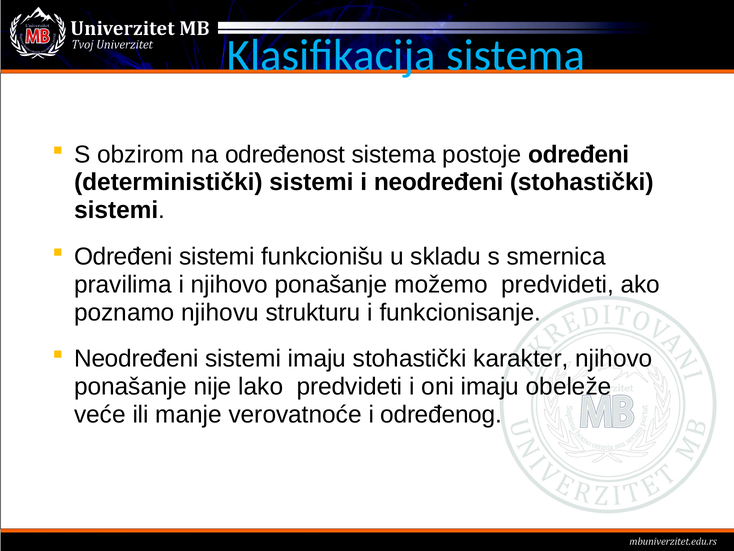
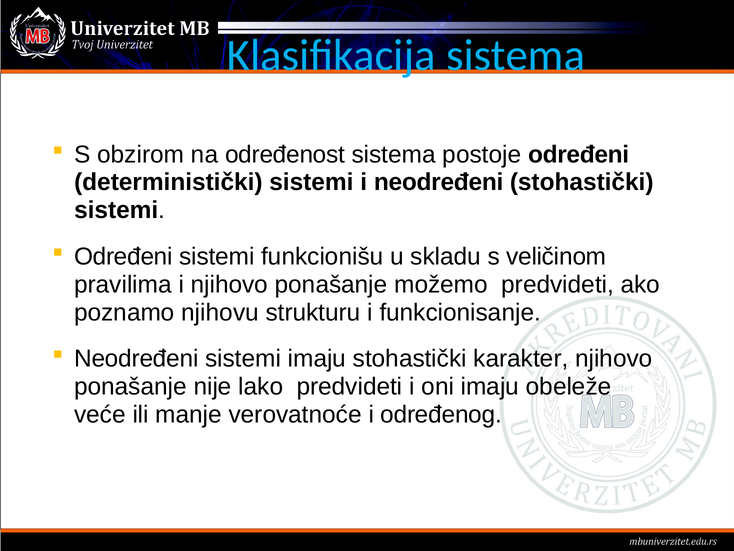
smernica: smernica -> veličinom
